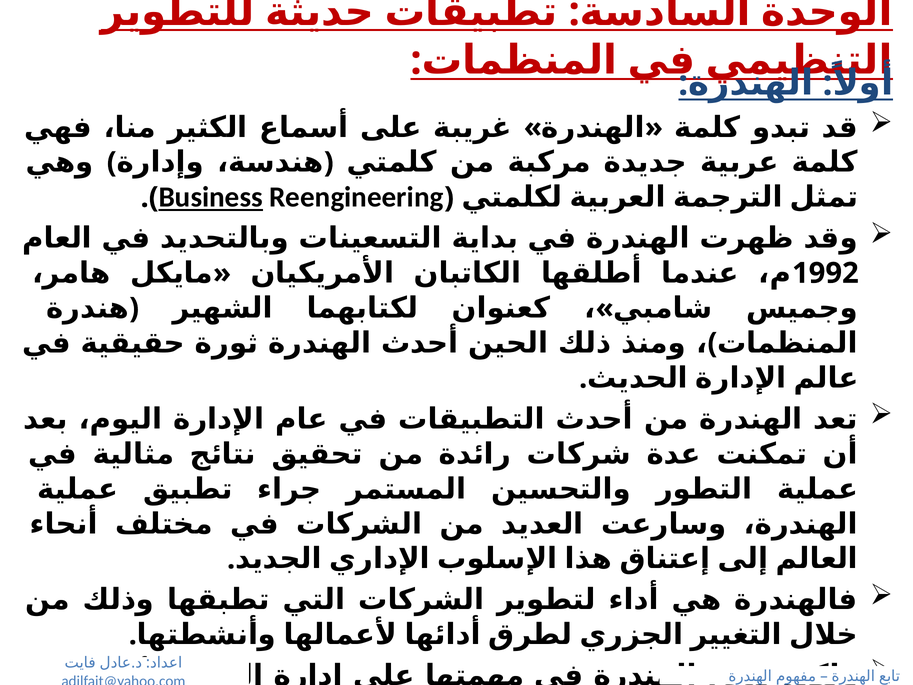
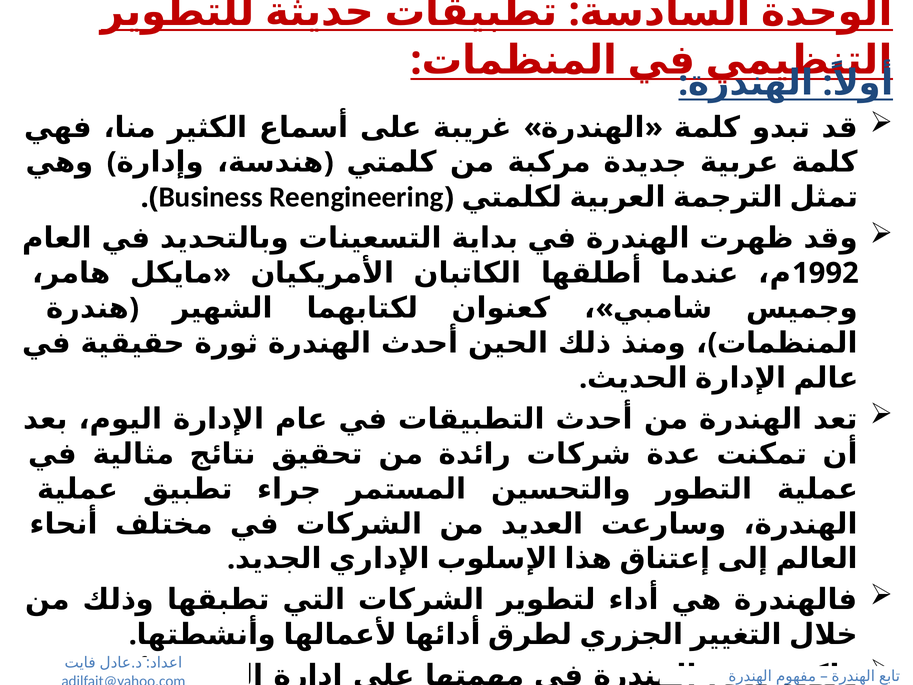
Business underline: present -> none
